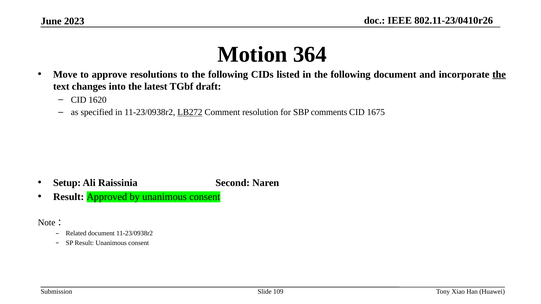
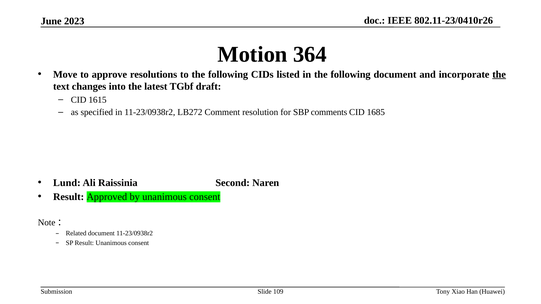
1620: 1620 -> 1615
LB272 underline: present -> none
1675: 1675 -> 1685
Setup: Setup -> Lund
